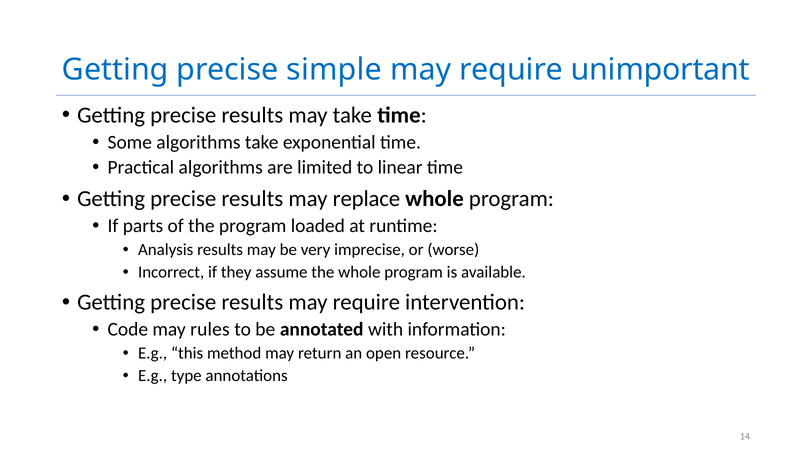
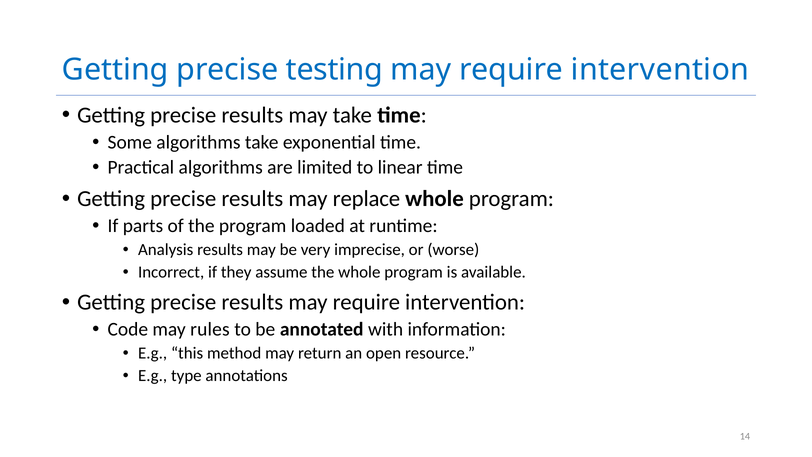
simple: simple -> testing
unimportant at (660, 70): unimportant -> intervention
